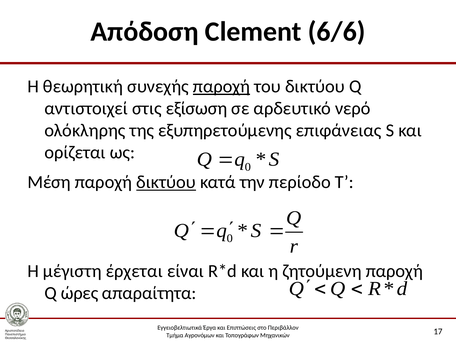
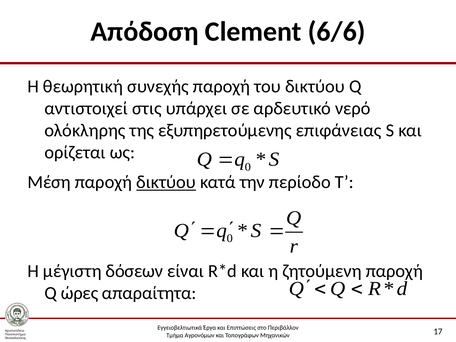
παροχή at (222, 86) underline: present -> none
εξίσωση: εξίσωση -> υπάρχει
έρχεται: έρχεται -> δόσεων
